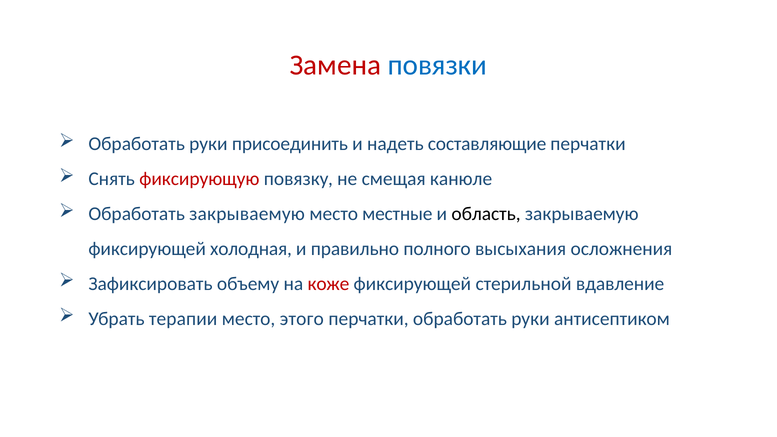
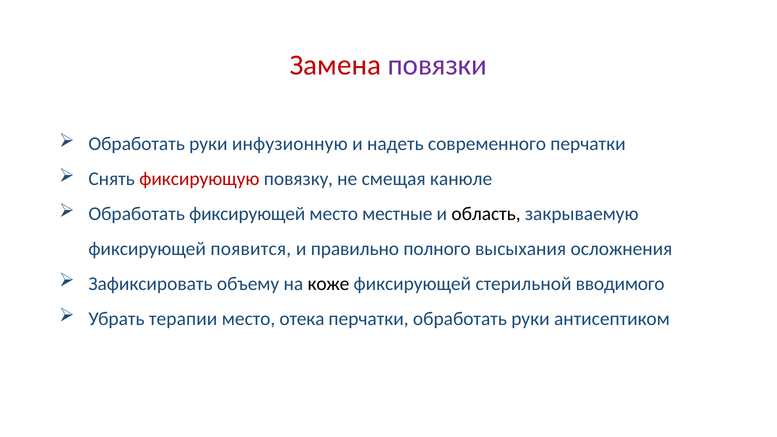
повязки colour: blue -> purple
присоединить: присоединить -> инфузионную
составляющие: составляющие -> современного
Обработать закрываемую: закрываемую -> фиксирующей
холодная: холодная -> появится
коже colour: red -> black
вдавление: вдавление -> вводимого
этого: этого -> отека
